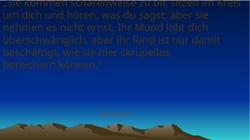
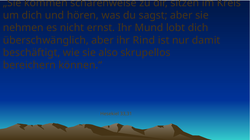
hier: hier -> also
